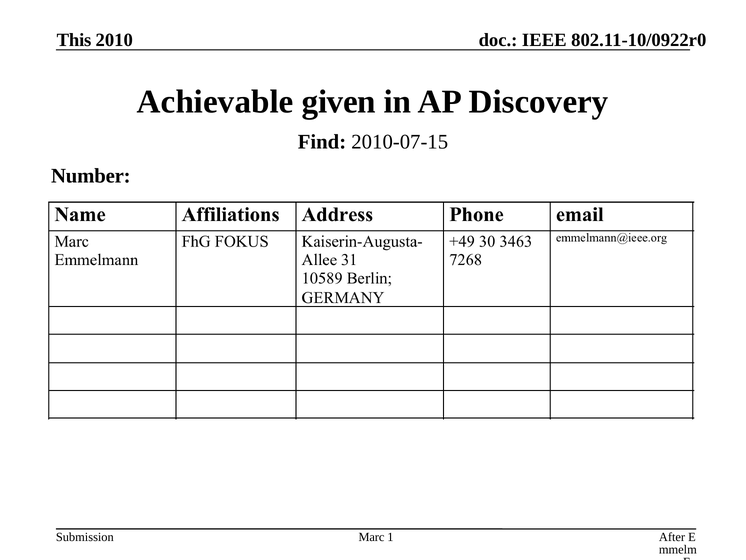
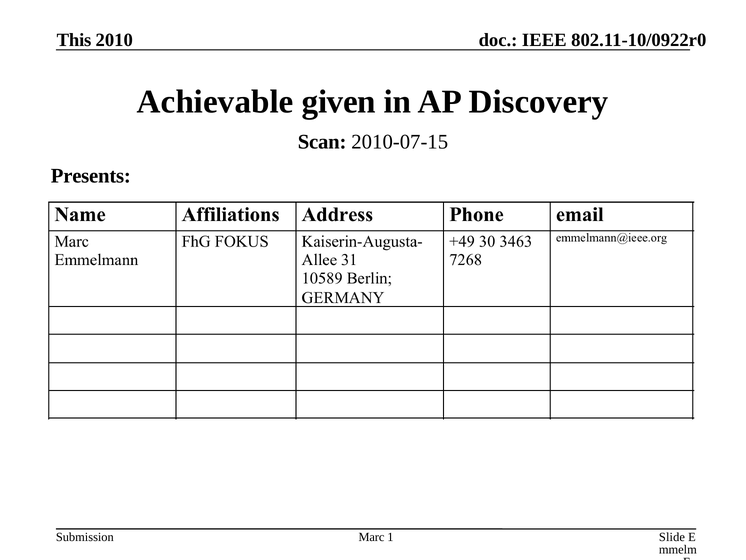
Find: Find -> Scan
Number: Number -> Presents
After: After -> Slide
